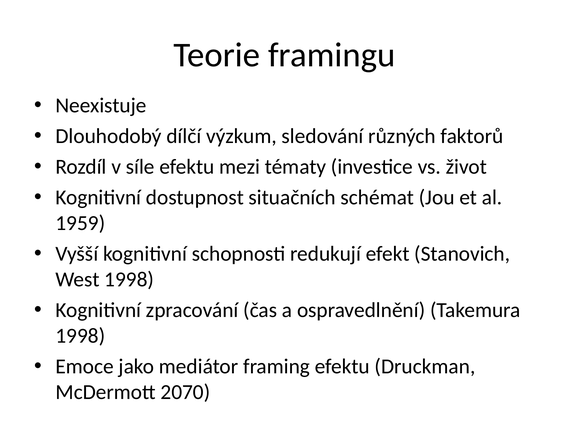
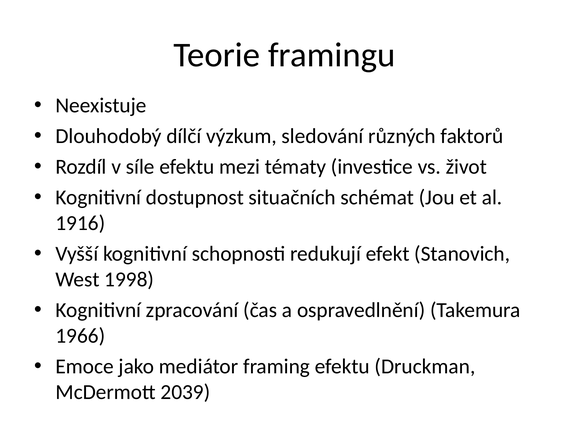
1959: 1959 -> 1916
1998 at (80, 336): 1998 -> 1966
2070: 2070 -> 2039
